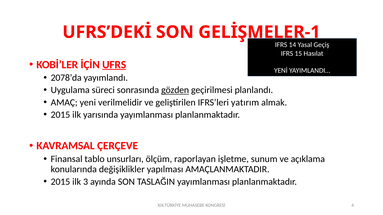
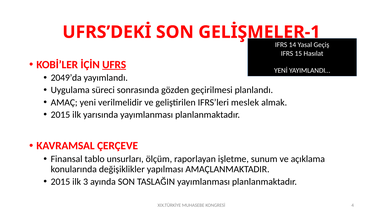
2078’da: 2078’da -> 2049’da
gözden underline: present -> none
yatırım: yatırım -> meslek
